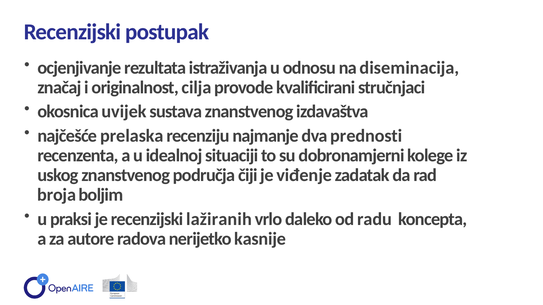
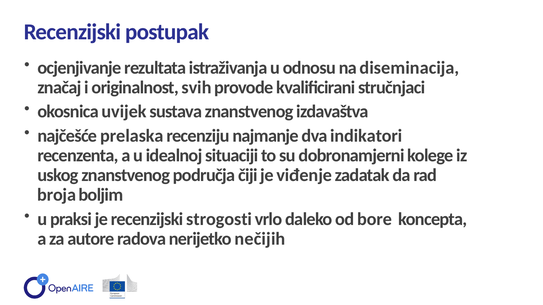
cilja: cilja -> svih
prednosti: prednosti -> indikatori
lažiranih: lažiranih -> strogosti
radu: radu -> bore
kasnije: kasnije -> nečijih
